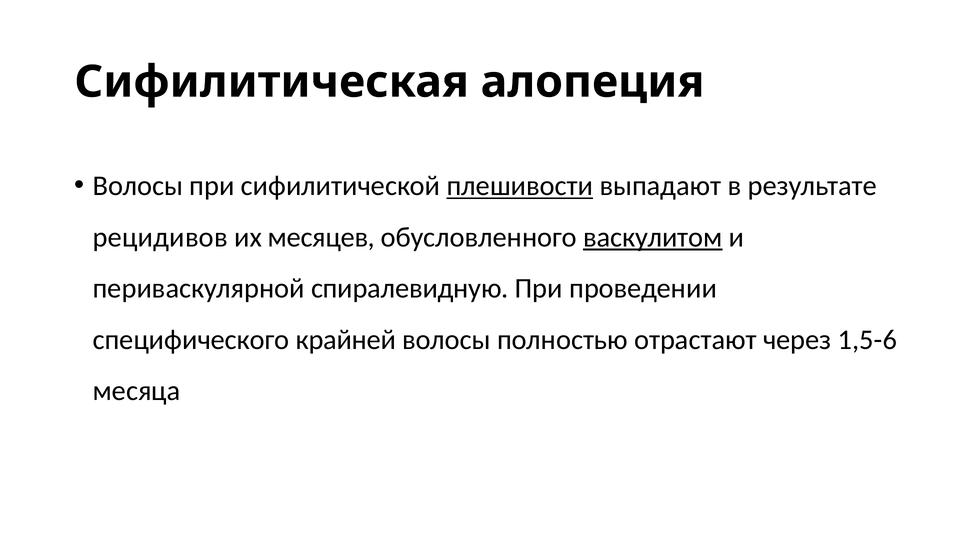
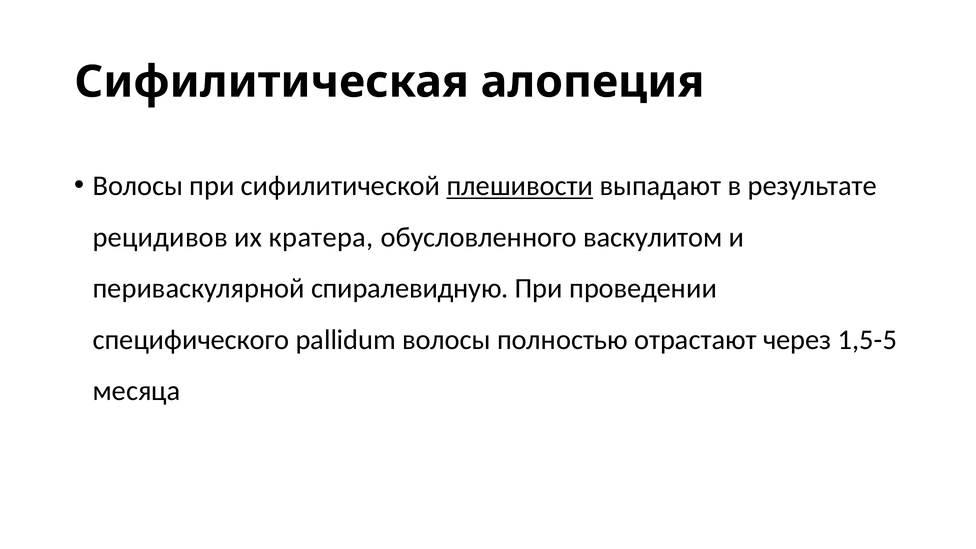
месяцев: месяцев -> кратера
васкулитом underline: present -> none
крайней: крайней -> рallidum
1,5-6: 1,5-6 -> 1,5-5
